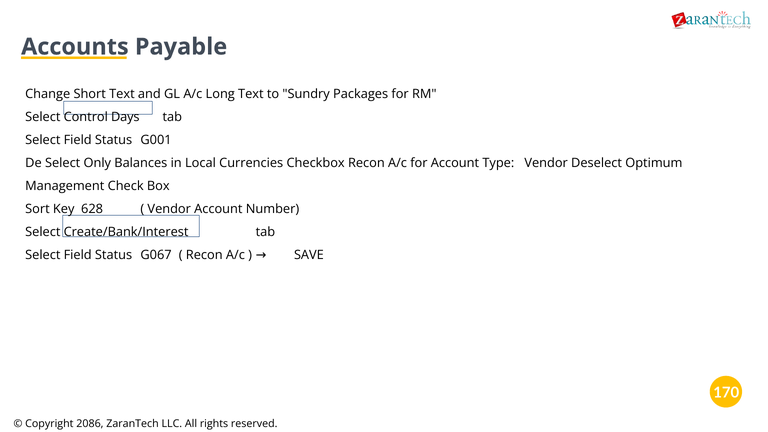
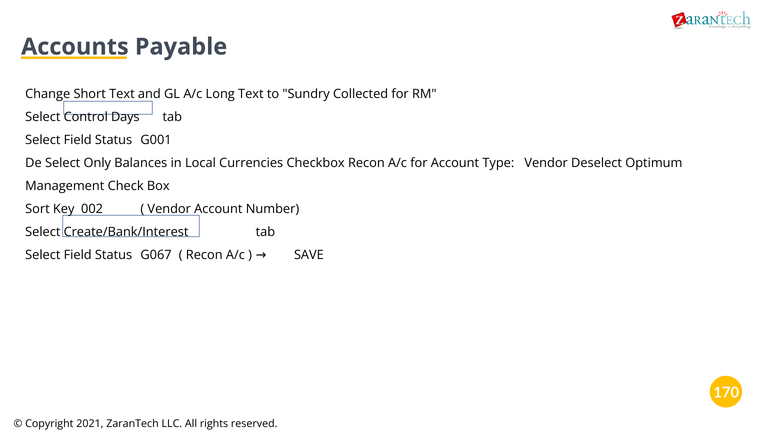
Packages: Packages -> Collected
628: 628 -> 002
2086: 2086 -> 2021
